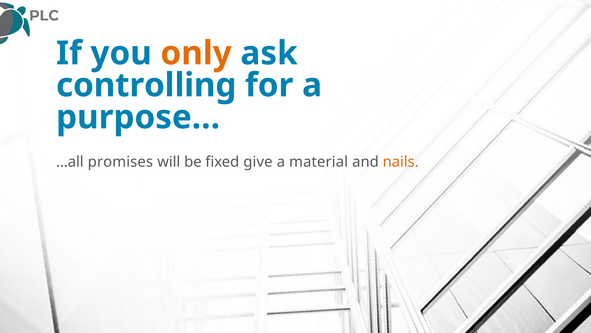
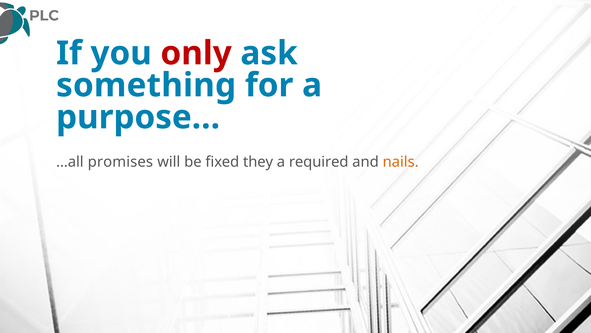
only colour: orange -> red
controlling: controlling -> something
give: give -> they
material: material -> required
